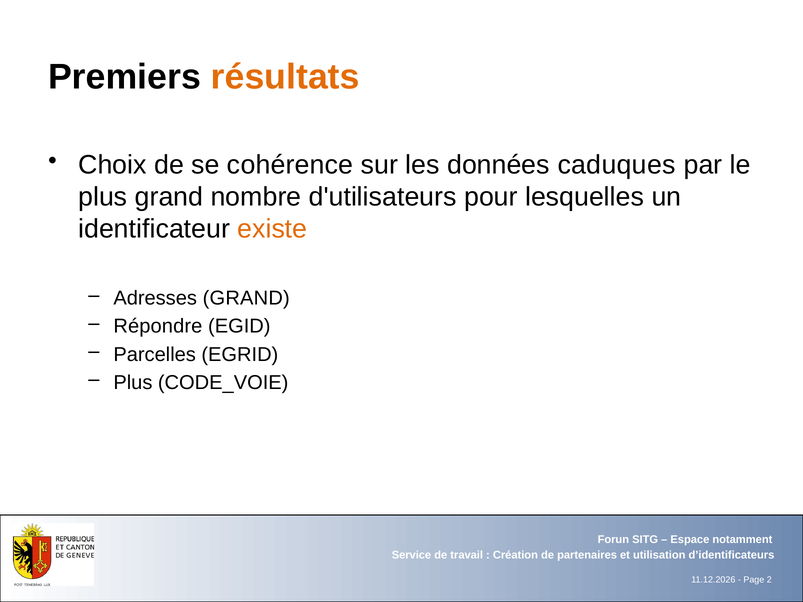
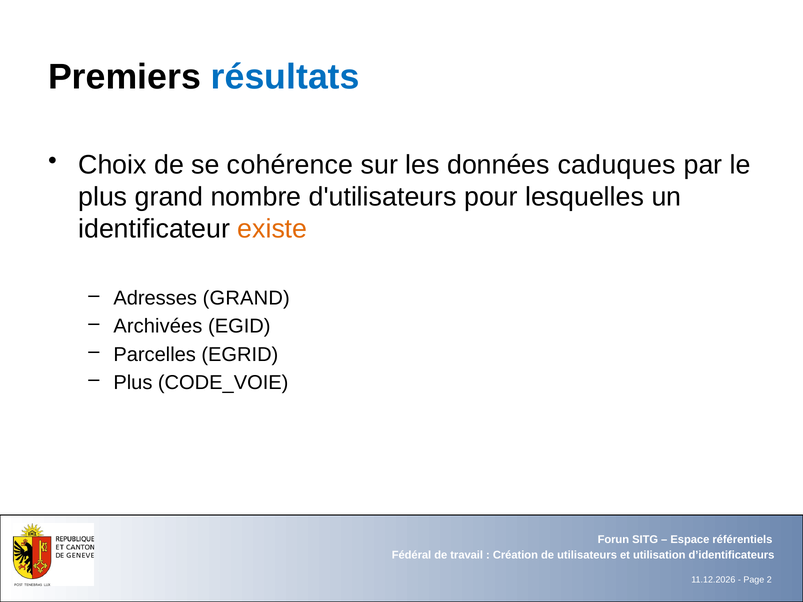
résultats colour: orange -> blue
Répondre: Répondre -> Archivées
notamment: notamment -> référentiels
Service: Service -> Fédéral
partenaires: partenaires -> utilisateurs
